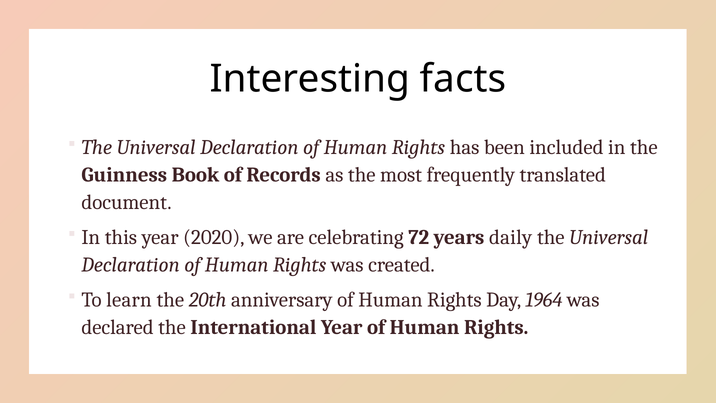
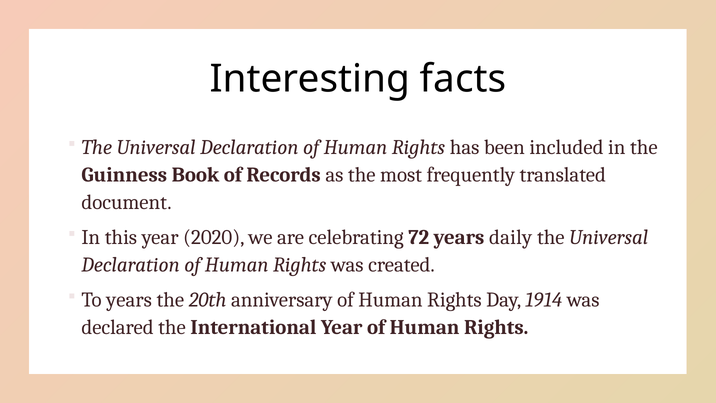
To learn: learn -> years
1964: 1964 -> 1914
